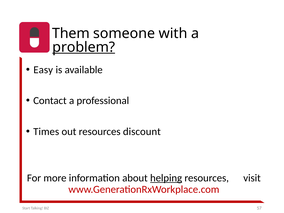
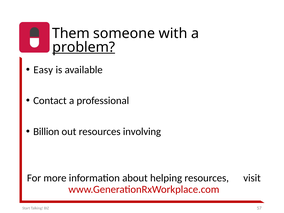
Times: Times -> Billion
discount: discount -> involving
helping underline: present -> none
